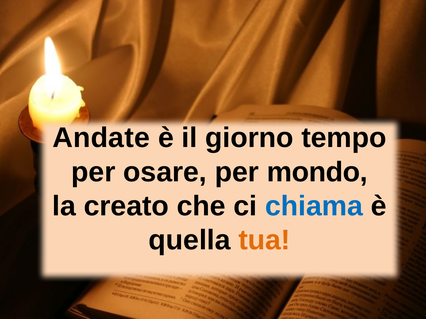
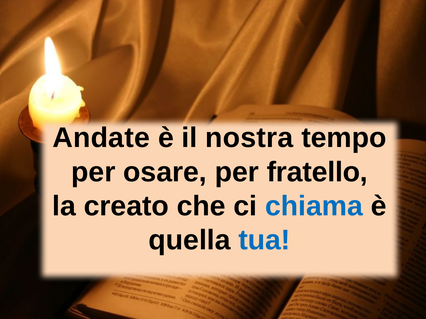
giorno: giorno -> nostra
mondo: mondo -> fratello
tua colour: orange -> blue
